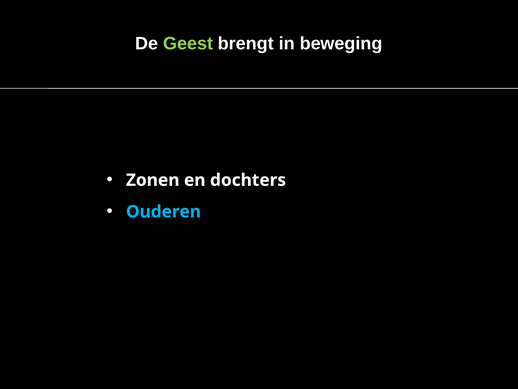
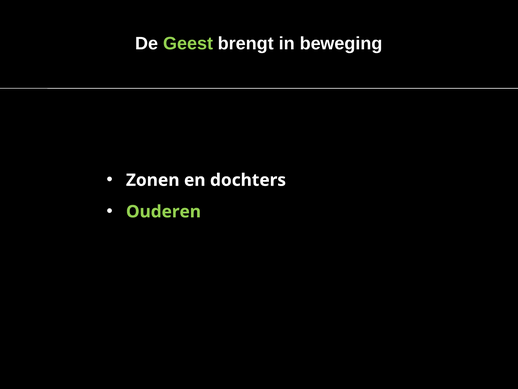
Ouderen colour: light blue -> light green
